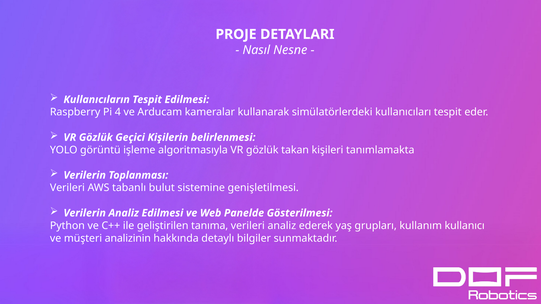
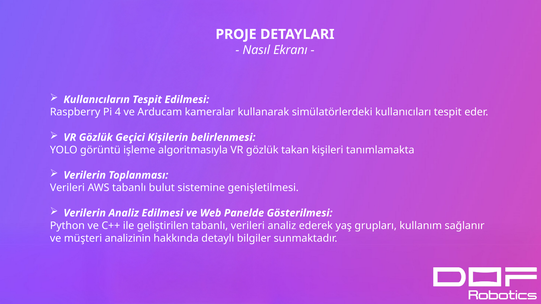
Nesne: Nesne -> Ekranı
geliştirilen tanıma: tanıma -> tabanlı
kullanıcı: kullanıcı -> sağlanır
